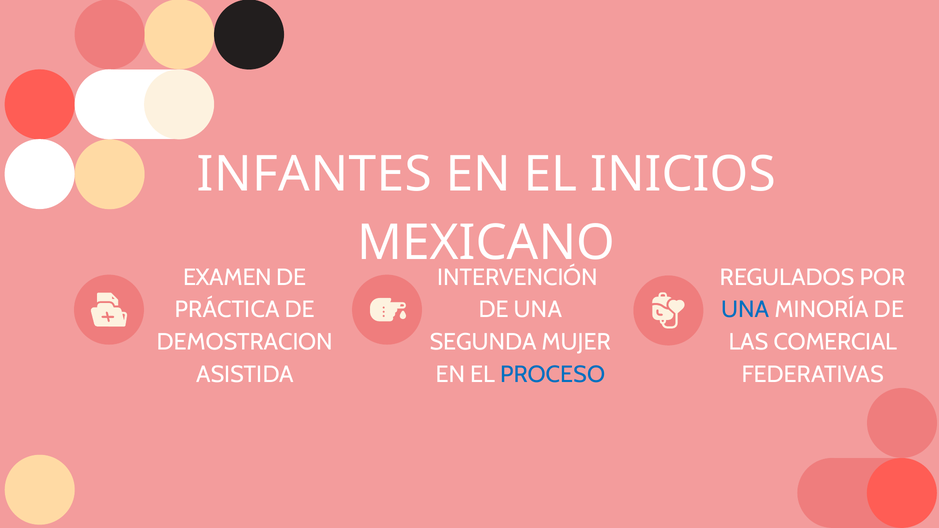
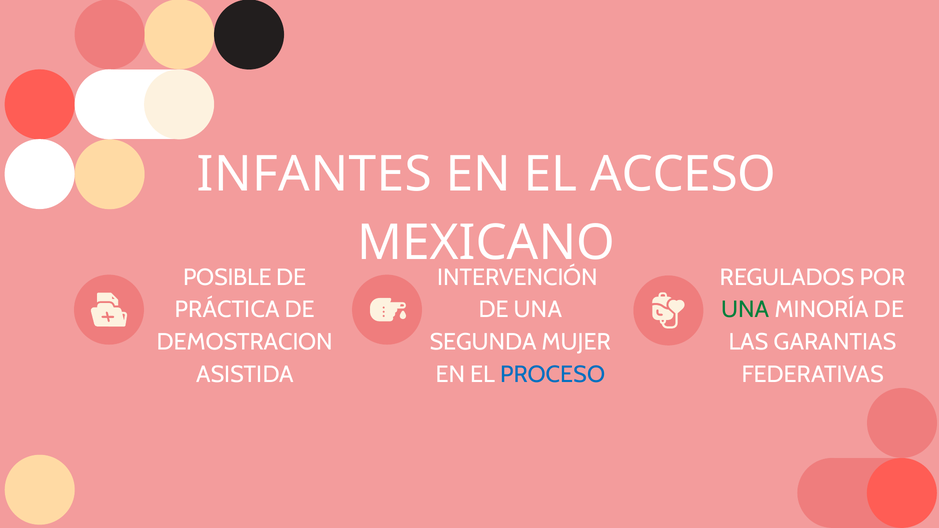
INICIOS: INICIOS -> ACCESO
EXAMEN: EXAMEN -> POSIBLE
UNA at (745, 310) colour: blue -> green
COMERCIAL: COMERCIAL -> GARANTIAS
